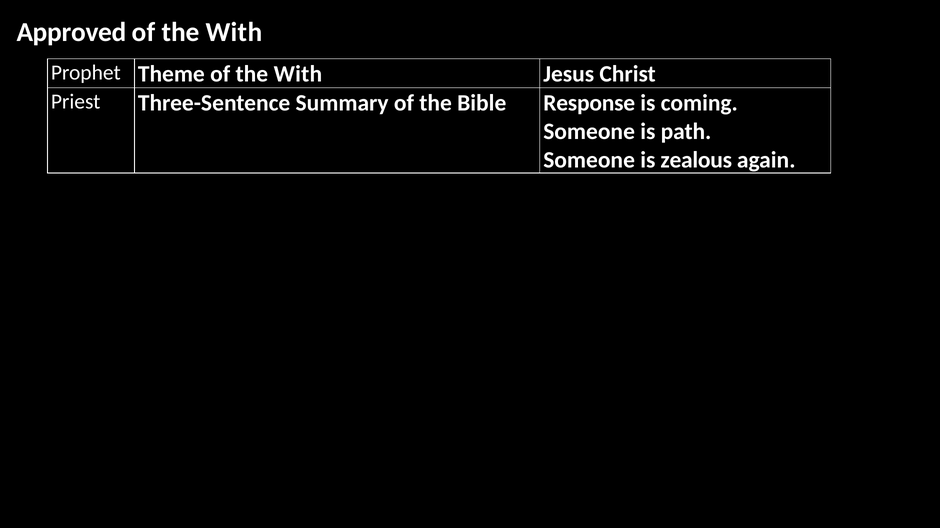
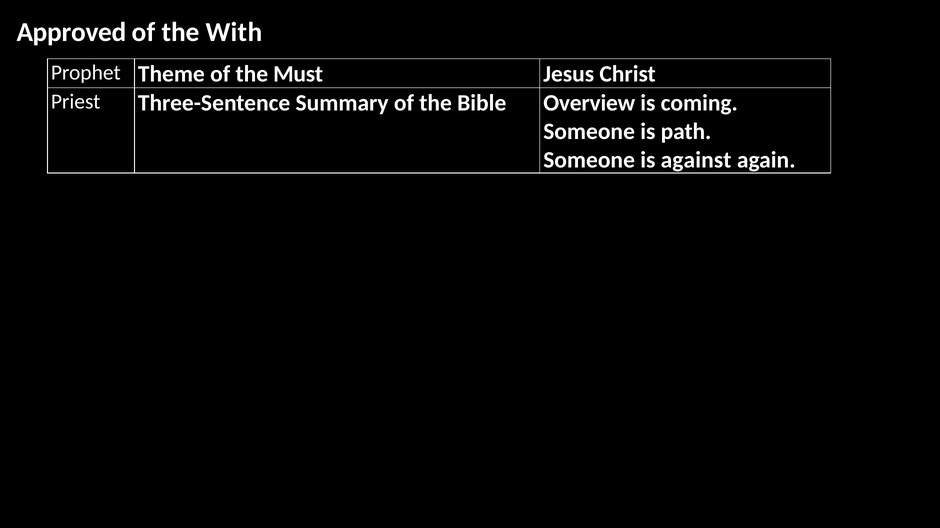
Theme of the With: With -> Must
Response: Response -> Overview
zealous: zealous -> against
